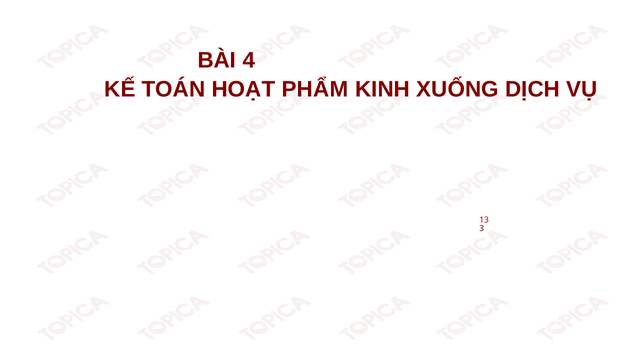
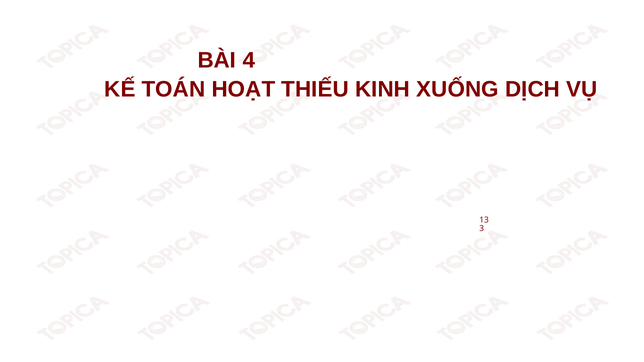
PHẨM: PHẨM -> THIẾU
